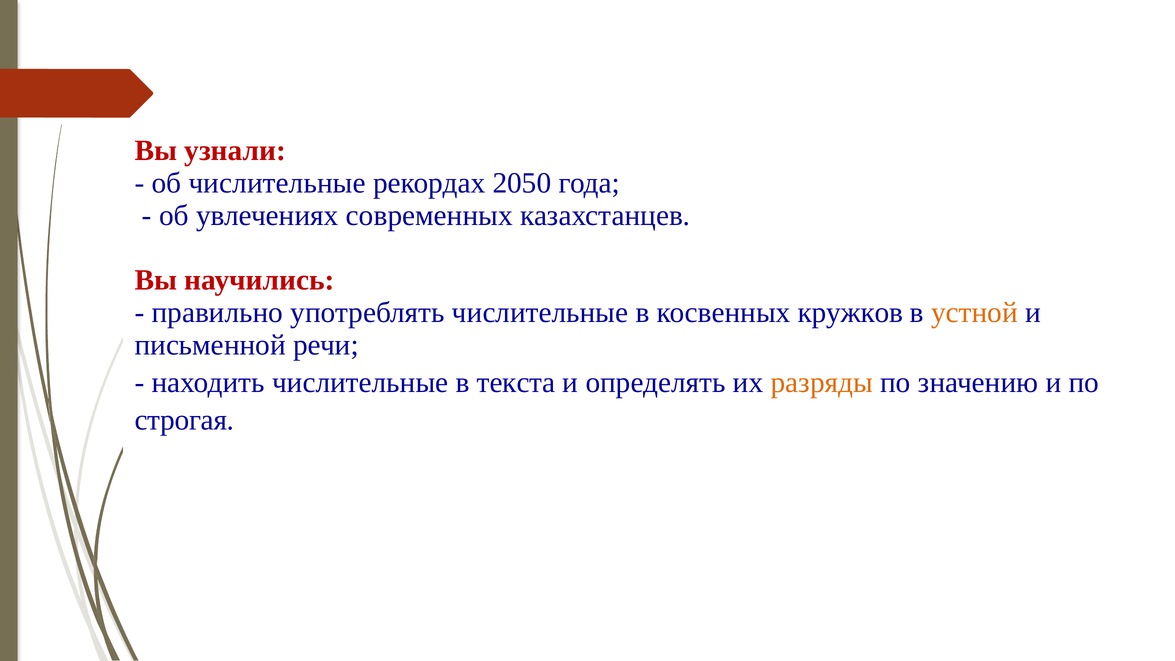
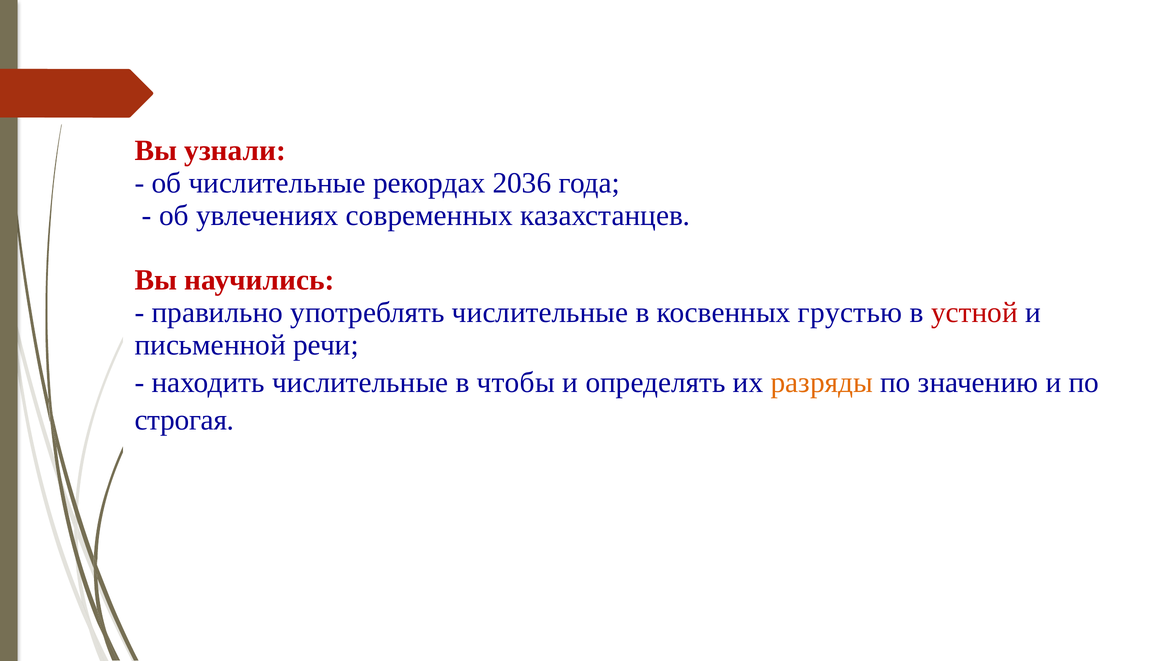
2050: 2050 -> 2036
кружков: кружков -> грустью
устной colour: orange -> red
текста: текста -> чтобы
